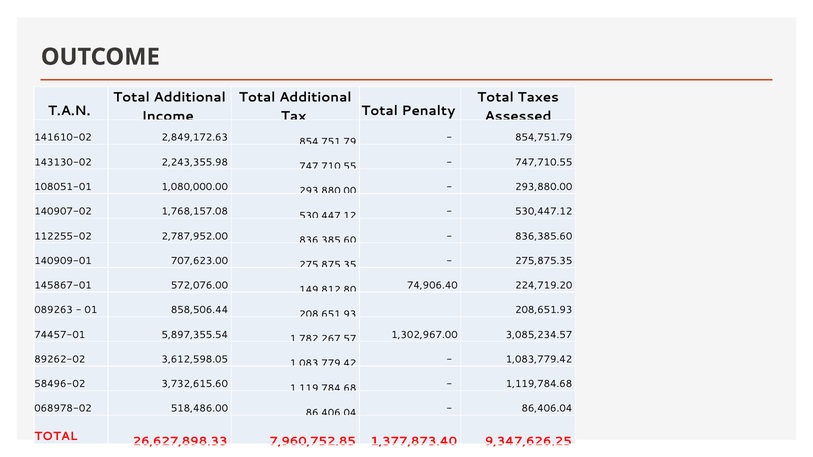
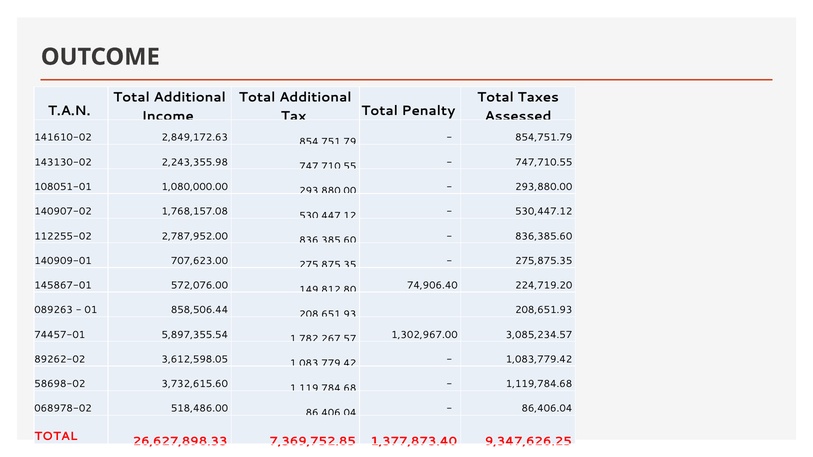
58496-02: 58496-02 -> 58698-02
7,960,752.85: 7,960,752.85 -> 7,369,752.85
